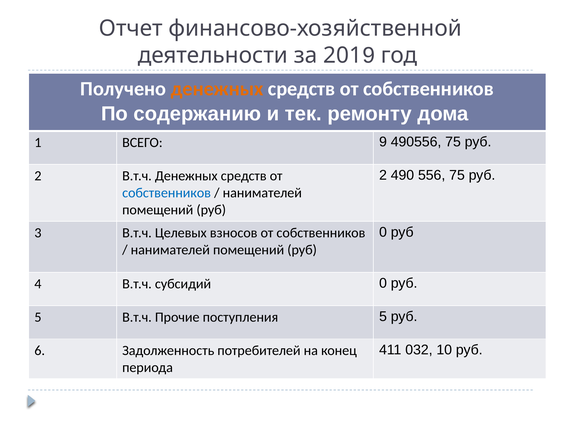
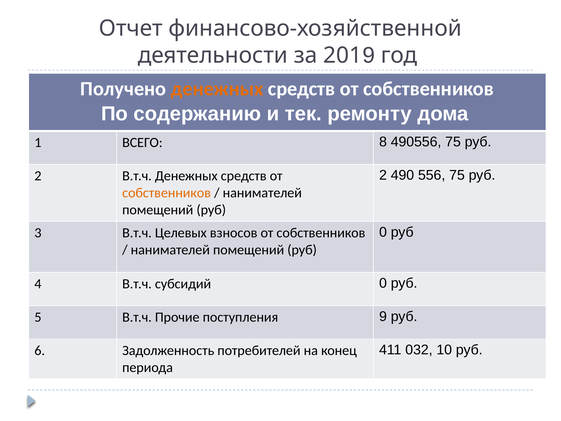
ВСЕГО 9: 9 -> 8
собственников at (167, 193) colour: blue -> orange
поступления 5: 5 -> 9
